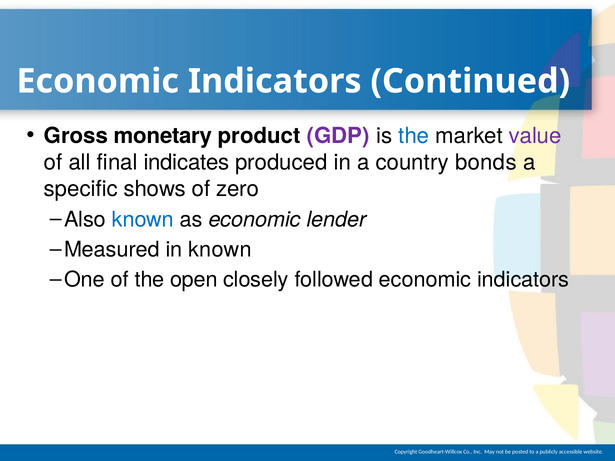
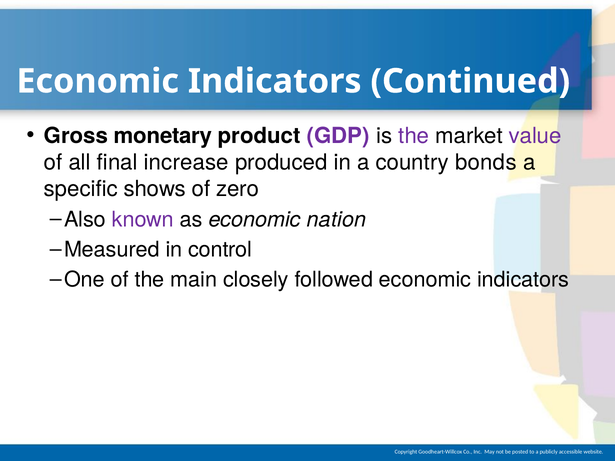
the at (414, 136) colour: blue -> purple
indicates: indicates -> increase
known at (143, 220) colour: blue -> purple
lender: lender -> nation
in known: known -> control
open: open -> main
